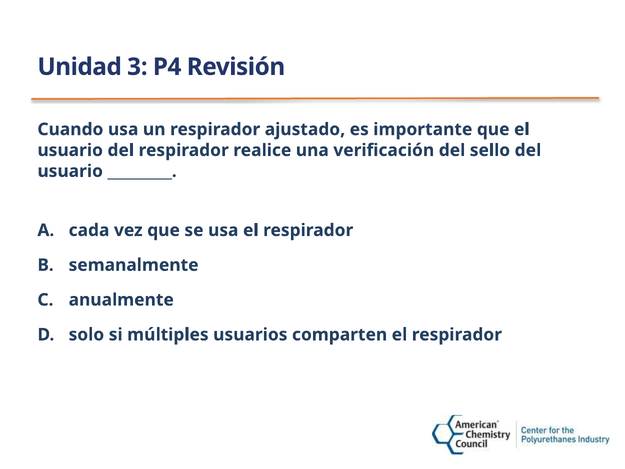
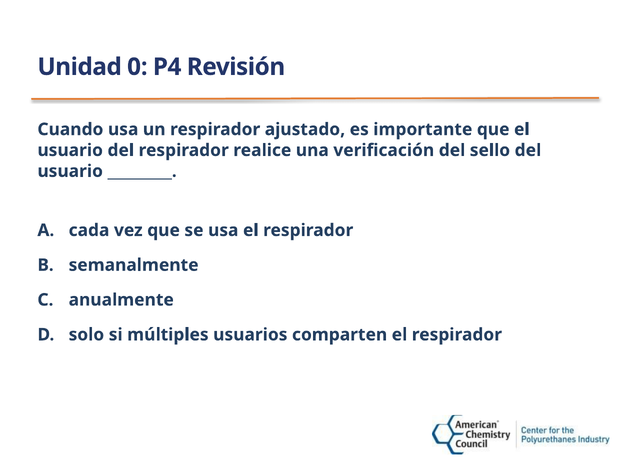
3: 3 -> 0
